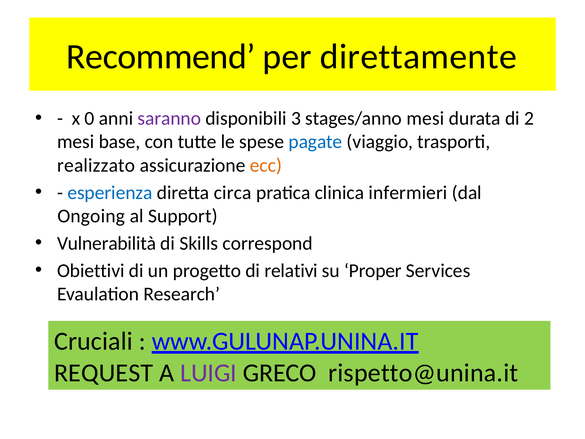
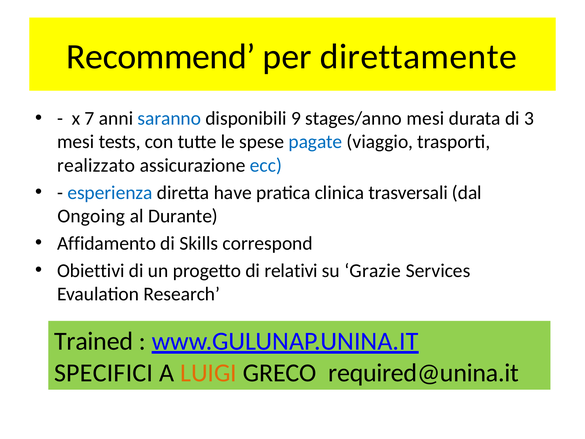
0: 0 -> 7
saranno colour: purple -> blue
3: 3 -> 9
2: 2 -> 3
base: base -> tests
ecc colour: orange -> blue
circa: circa -> have
infermieri: infermieri -> trasversali
Support: Support -> Durante
Vulnerabilità: Vulnerabilità -> Affidamento
Proper: Proper -> Grazie
Cruciali: Cruciali -> Trained
REQUEST: REQUEST -> SPECIFICI
LUIGI colour: purple -> orange
rispetto@unina.it: rispetto@unina.it -> required@unina.it
